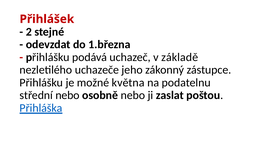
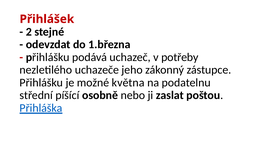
základě: základě -> potřeby
střední nebo: nebo -> píšící
